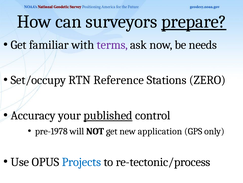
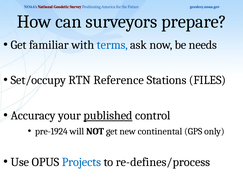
prepare underline: present -> none
terms colour: purple -> blue
ZERO: ZERO -> FILES
pre-1978: pre-1978 -> pre-1924
application: application -> continental
re-tectonic/process: re-tectonic/process -> re-defines/process
